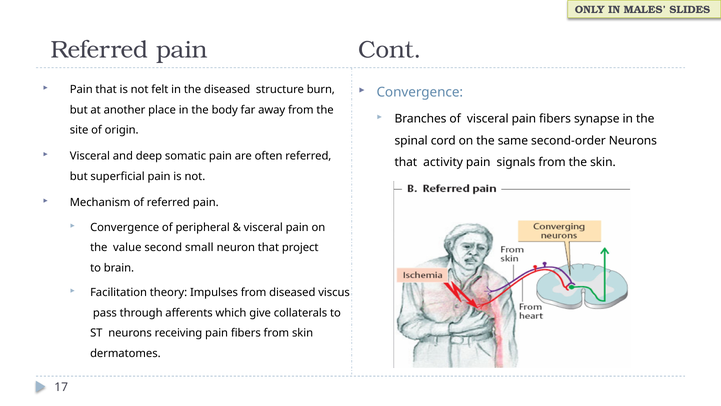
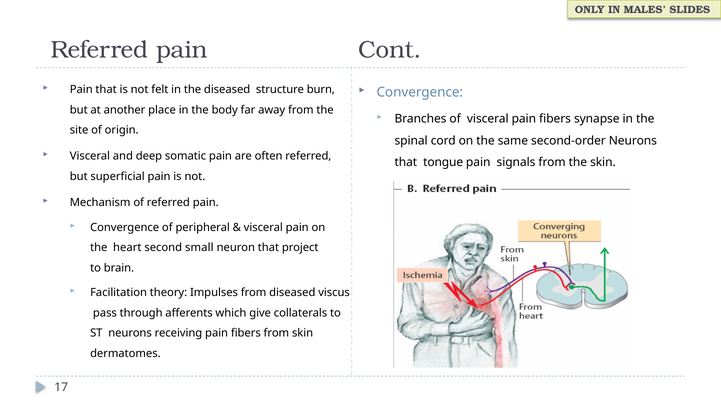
activity: activity -> tongue
value: value -> heart
